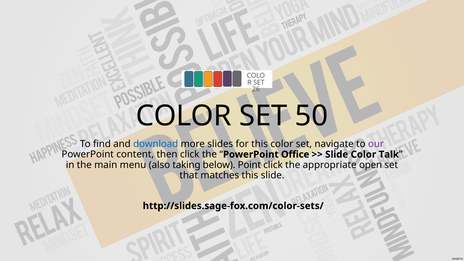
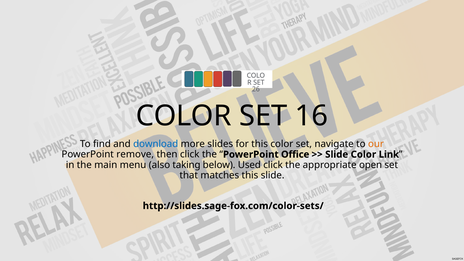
50: 50 -> 16
our colour: purple -> orange
content: content -> remove
Talk: Talk -> Link
Point: Point -> Used
